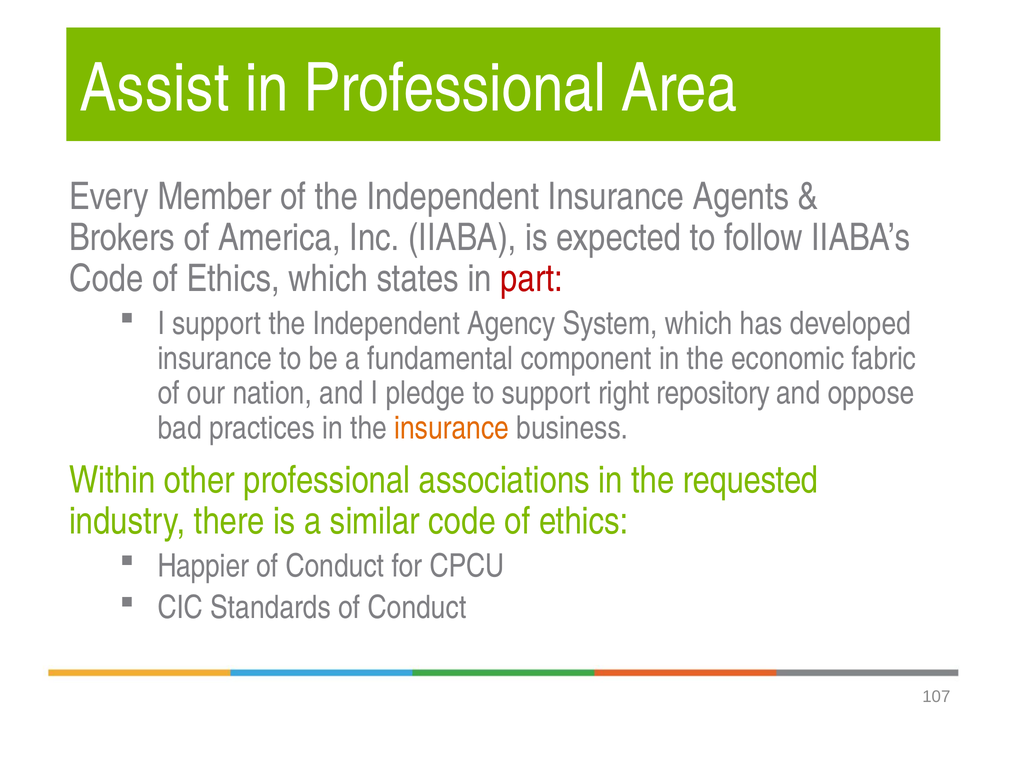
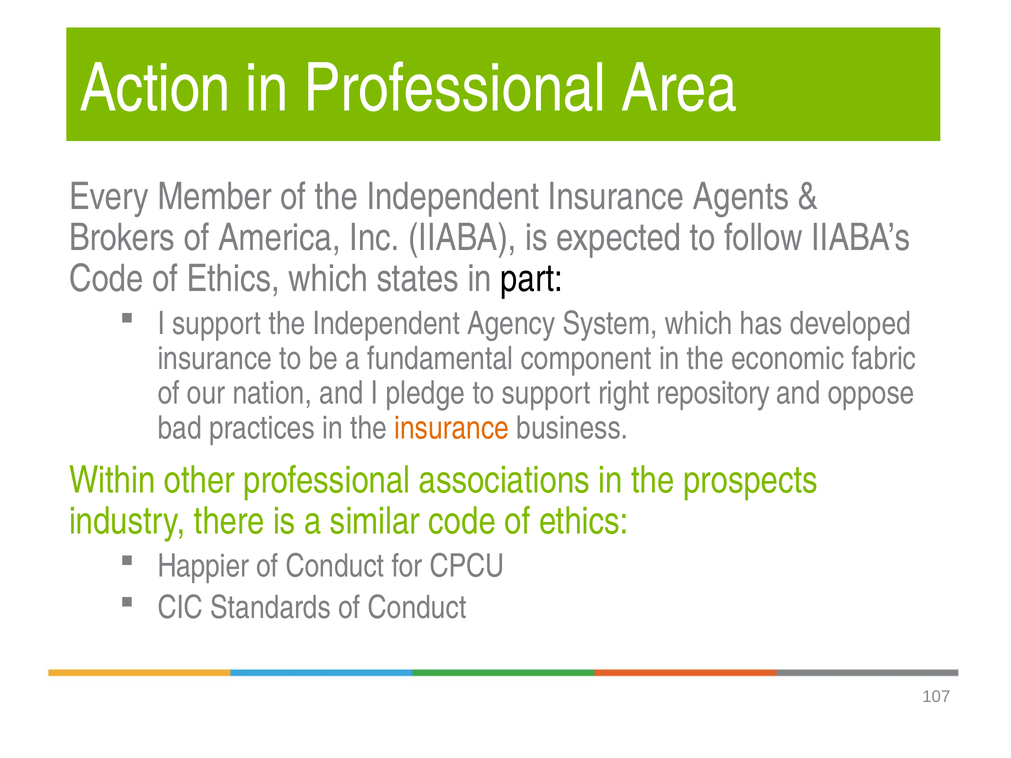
Assist: Assist -> Action
part colour: red -> black
requested: requested -> prospects
